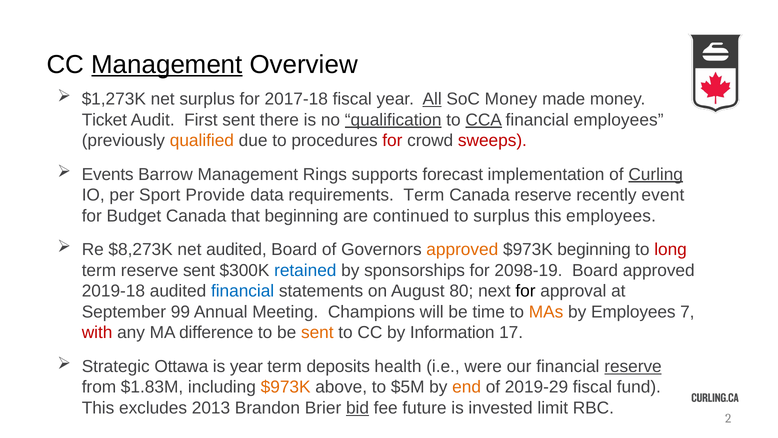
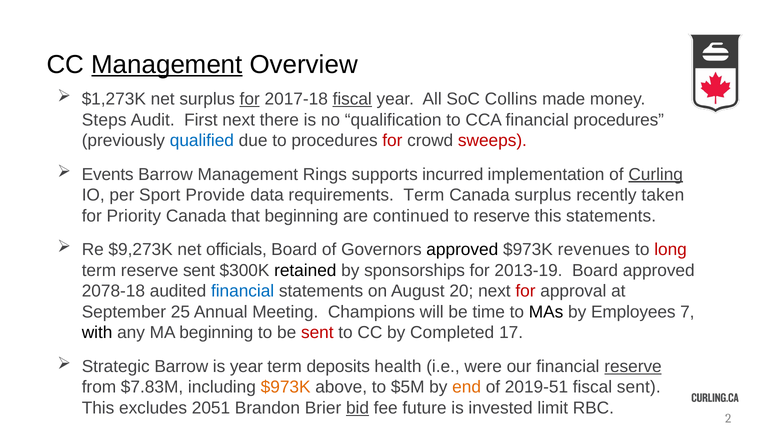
for at (250, 99) underline: none -> present
fiscal at (352, 99) underline: none -> present
All underline: present -> none
SoC Money: Money -> Collins
Ticket: Ticket -> Steps
First sent: sent -> next
qualification underline: present -> none
CCA underline: present -> none
financial employees: employees -> procedures
qualified colour: orange -> blue
forecast: forecast -> incurred
Canada reserve: reserve -> surplus
event: event -> taken
Budget: Budget -> Priority
to surplus: surplus -> reserve
this employees: employees -> statements
$8,273K: $8,273K -> $9,273K
net audited: audited -> officials
approved at (462, 249) colour: orange -> black
$973K beginning: beginning -> revenues
retained colour: blue -> black
2098-19: 2098-19 -> 2013-19
2019-18: 2019-18 -> 2078-18
80: 80 -> 20
for at (525, 291) colour: black -> red
99: 99 -> 25
MAs colour: orange -> black
with colour: red -> black
MA difference: difference -> beginning
sent at (317, 332) colour: orange -> red
Information: Information -> Completed
Strategic Ottawa: Ottawa -> Barrow
$1.83M: $1.83M -> $7.83M
2019-29: 2019-29 -> 2019-51
fiscal fund: fund -> sent
2013: 2013 -> 2051
